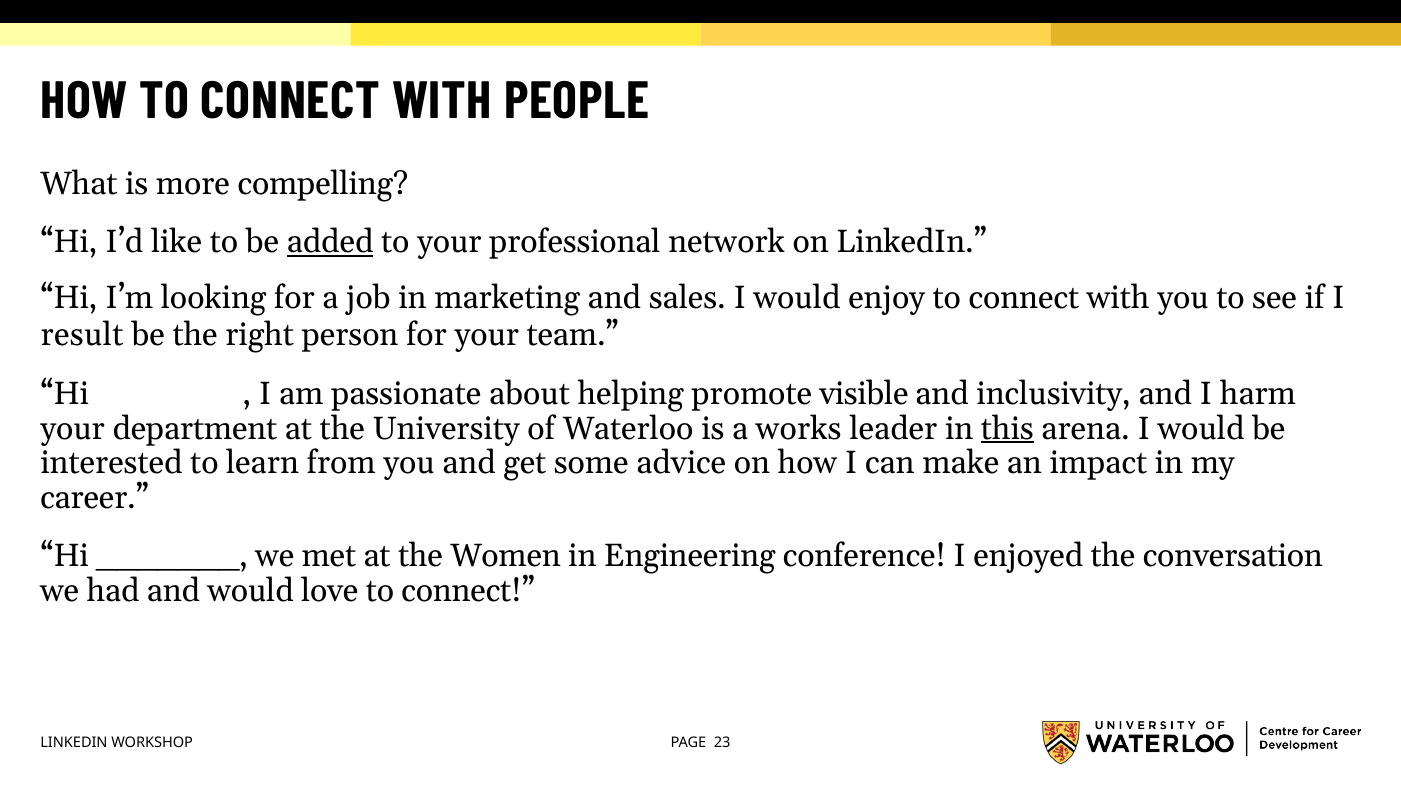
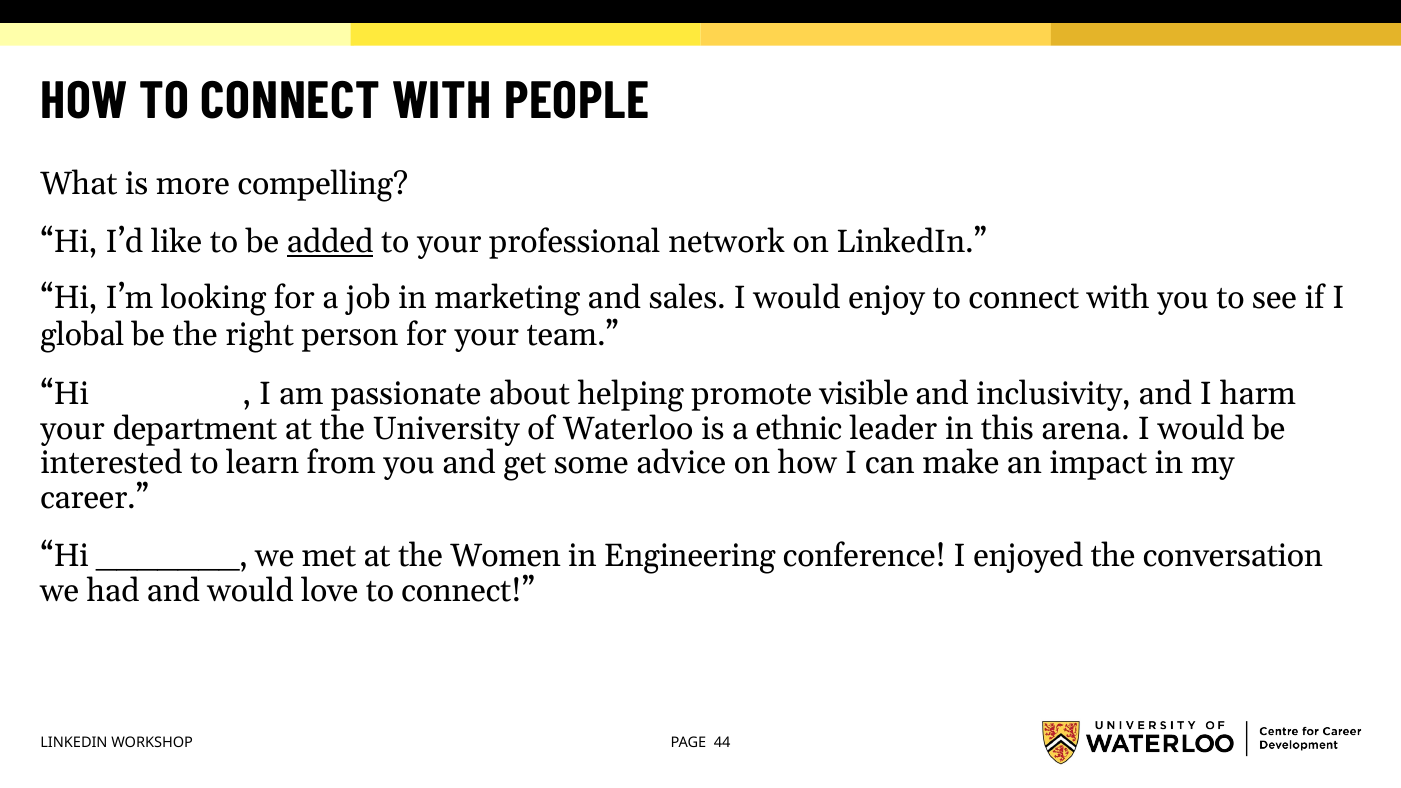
result: result -> global
works: works -> ethnic
this underline: present -> none
23: 23 -> 44
